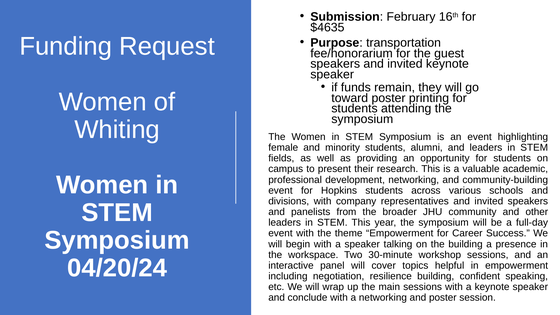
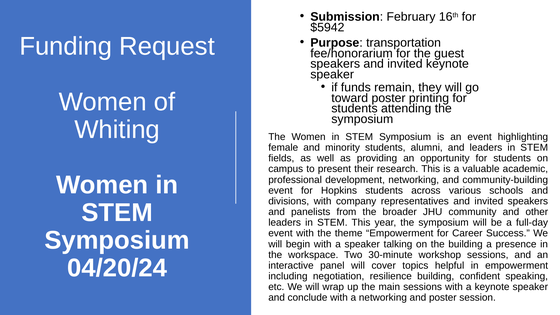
$4635: $4635 -> $5942
